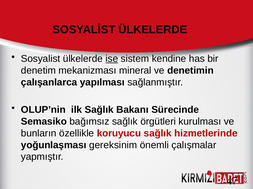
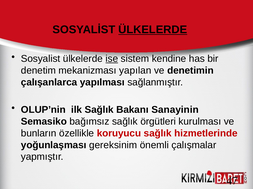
ÜLKELERDE at (153, 30) underline: none -> present
mineral: mineral -> yapılan
Sürecinde: Sürecinde -> Sanayinin
